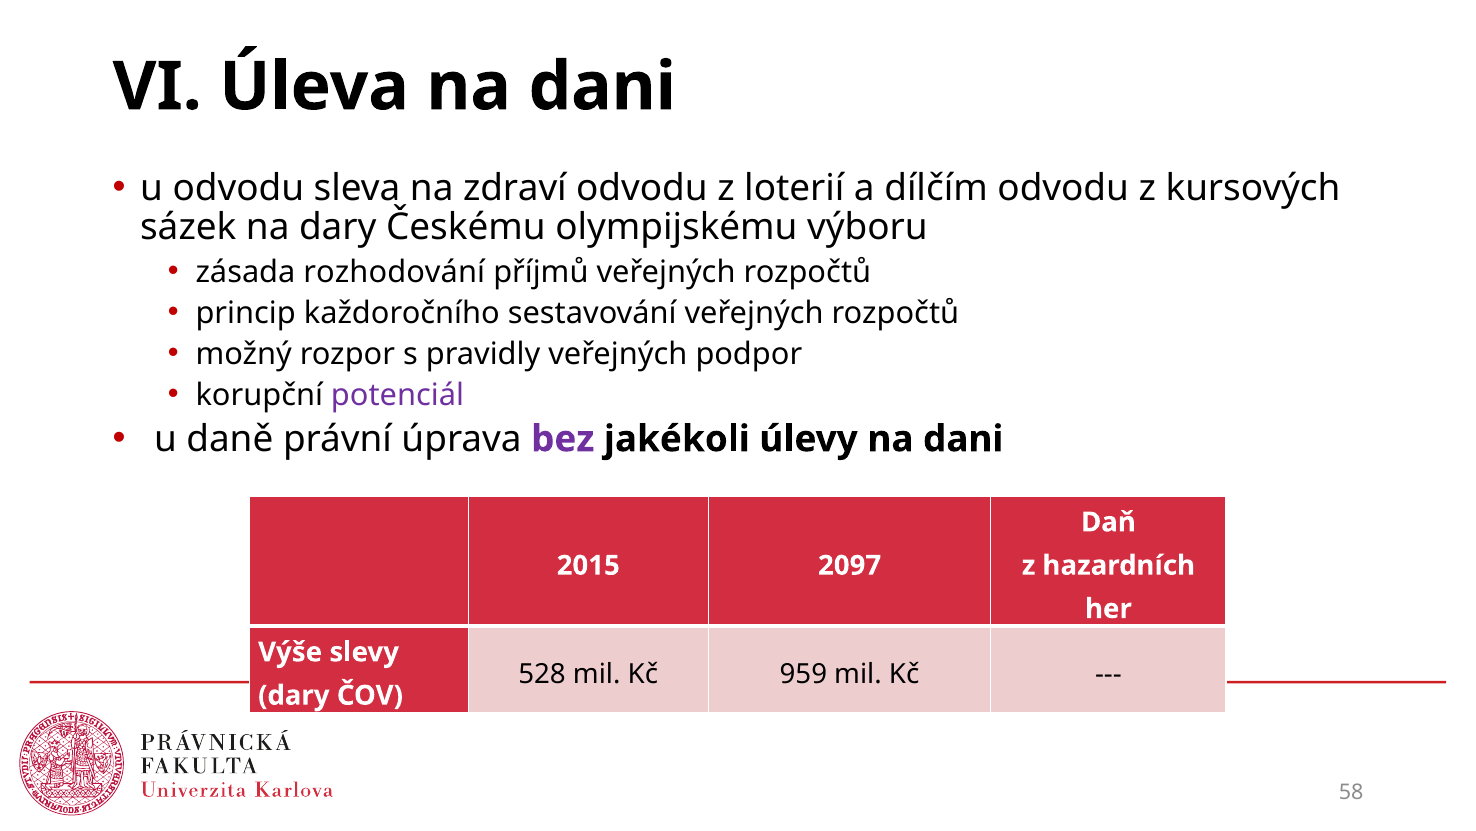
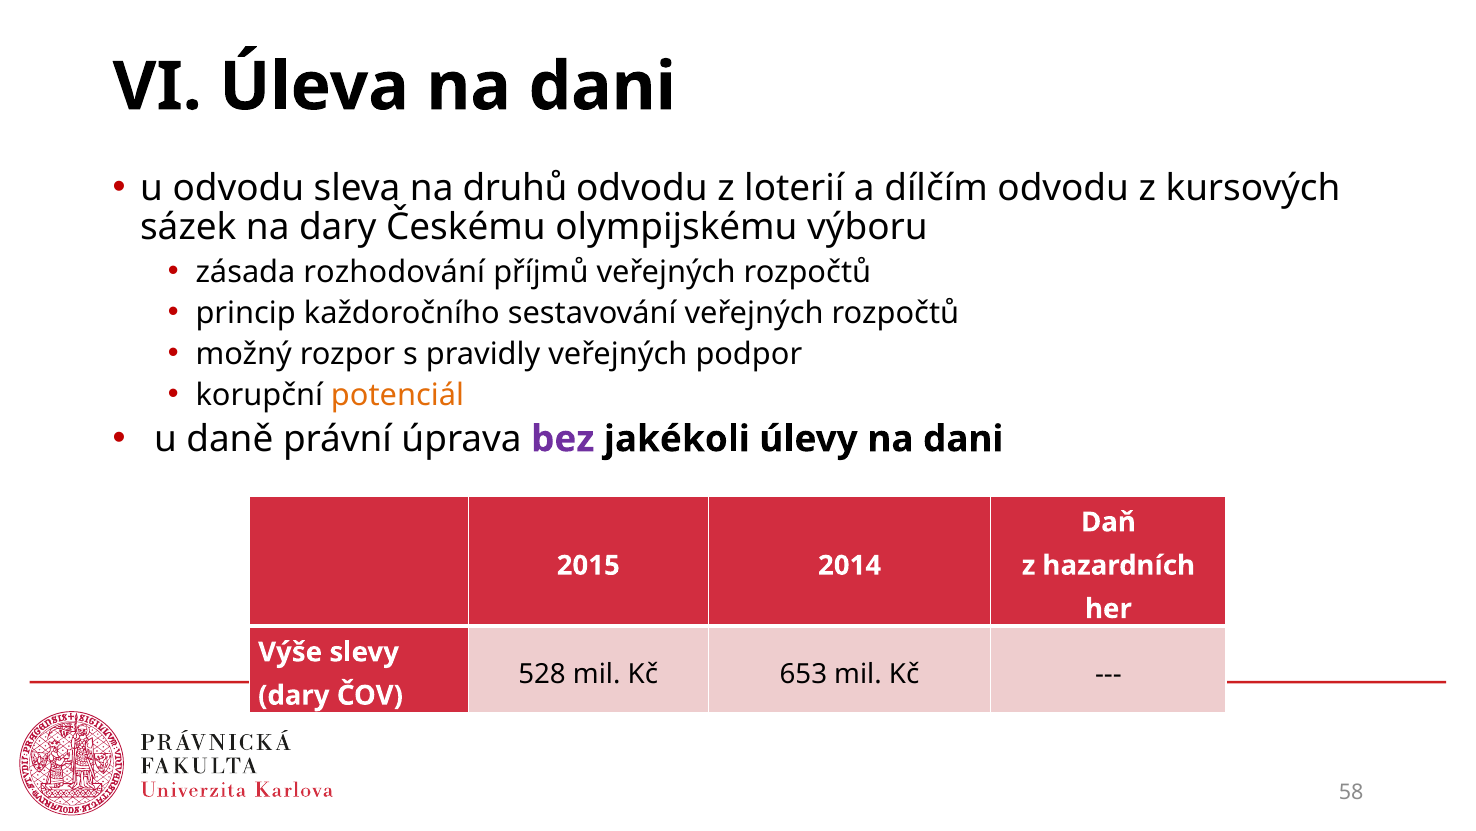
zdraví: zdraví -> druhů
potenciál colour: purple -> orange
2097: 2097 -> 2014
959: 959 -> 653
